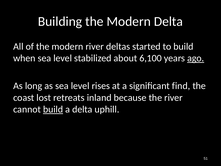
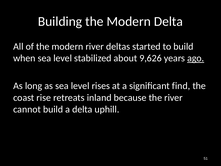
6,100: 6,100 -> 9,626
lost: lost -> rise
build at (53, 109) underline: present -> none
